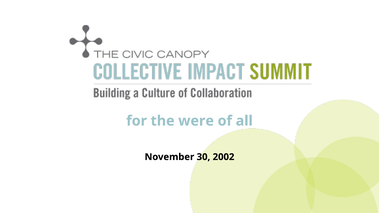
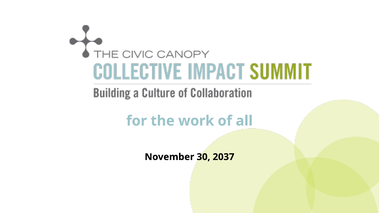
were: were -> work
2002: 2002 -> 2037
